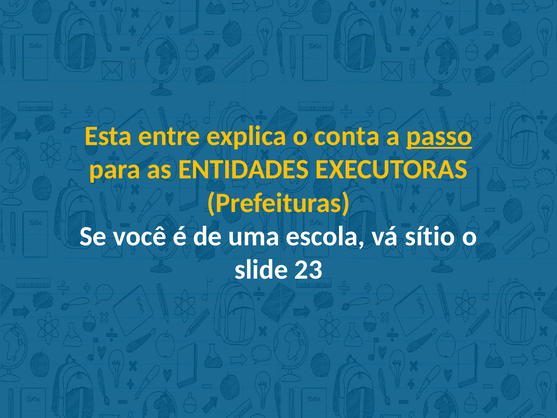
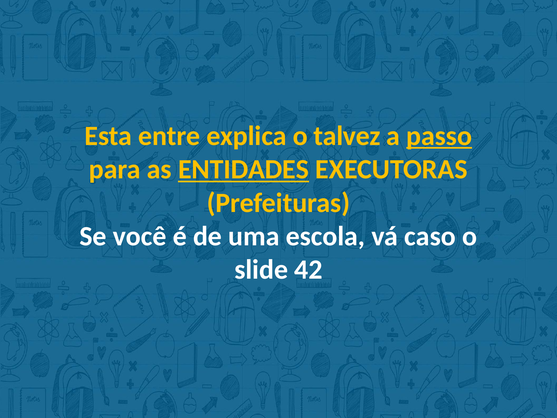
conta: conta -> talvez
ENTIDADES underline: none -> present
sítio: sítio -> caso
23: 23 -> 42
